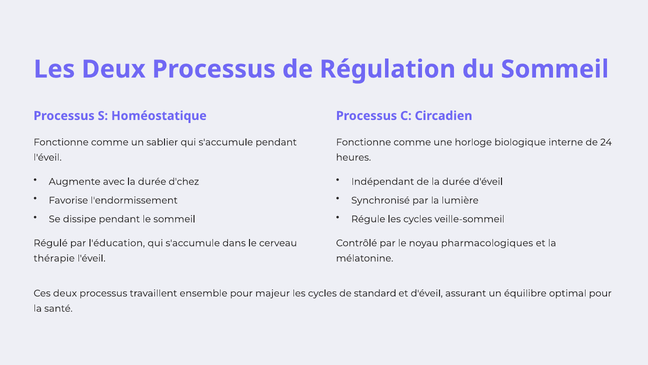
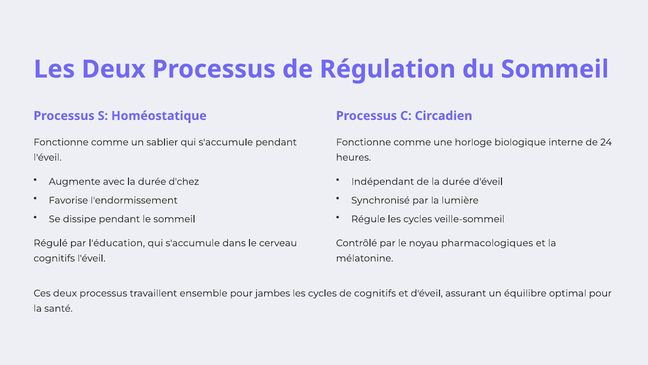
thérapie at (54, 258): thérapie -> cognitifs
majeur: majeur -> jambes
de standard: standard -> cognitifs
